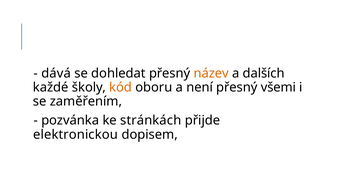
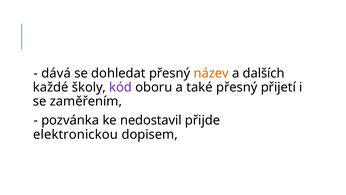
kód colour: orange -> purple
není: není -> také
všemi: všemi -> přijetí
stránkách: stránkách -> nedostavil
